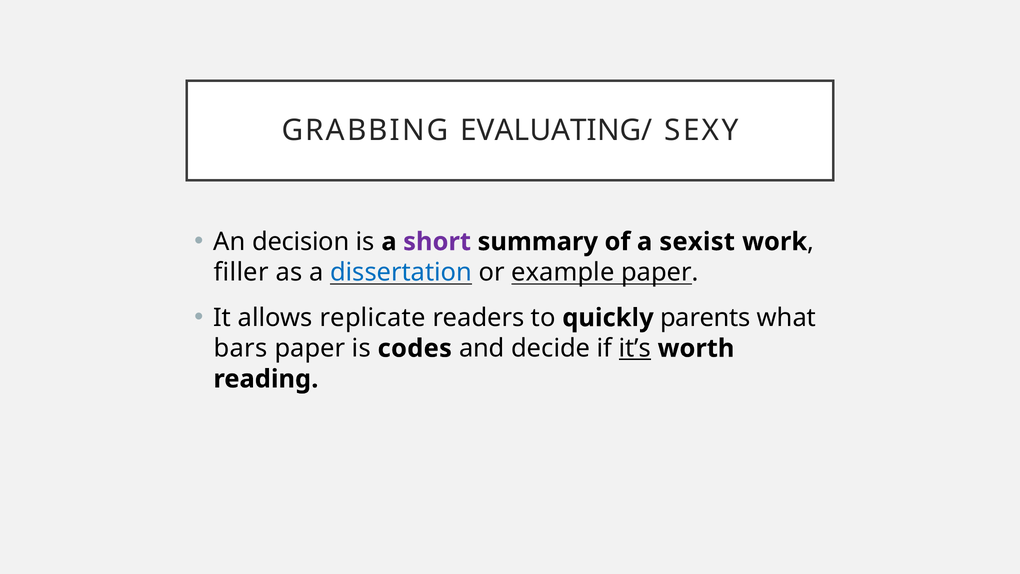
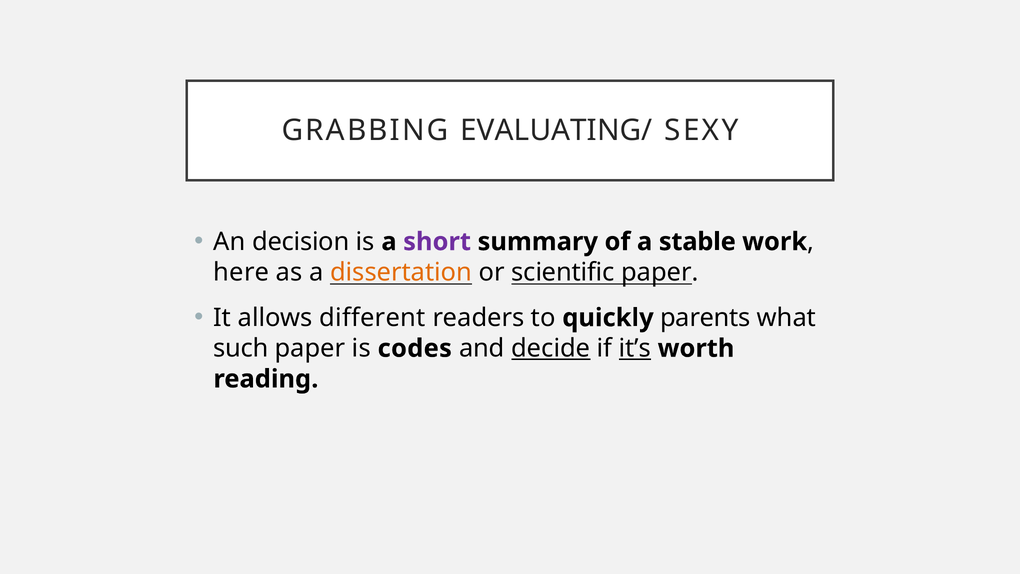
sexist: sexist -> stable
filler: filler -> here
dissertation colour: blue -> orange
example: example -> scientific
replicate: replicate -> different
bars: bars -> such
decide underline: none -> present
